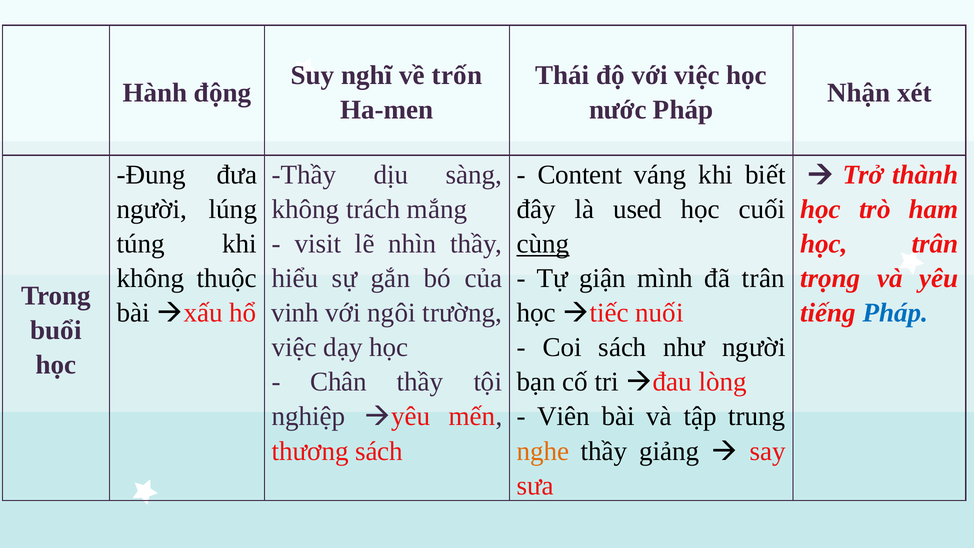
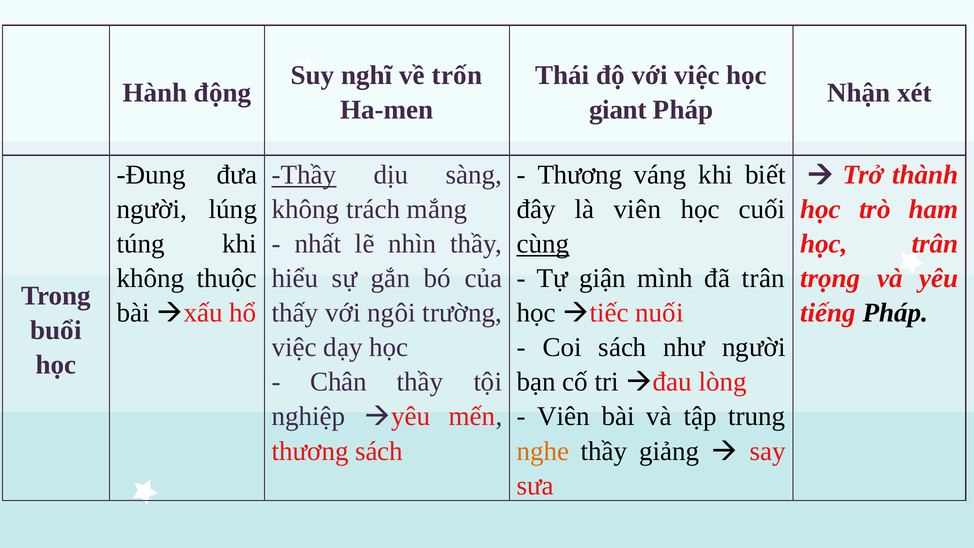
nước: nước -> giant
Thầy at (304, 175) underline: none -> present
Content at (580, 175): Content -> Thương
là used: used -> viên
visit: visit -> nhất
vinh: vinh -> thấy
Pháp at (895, 313) colour: blue -> black
